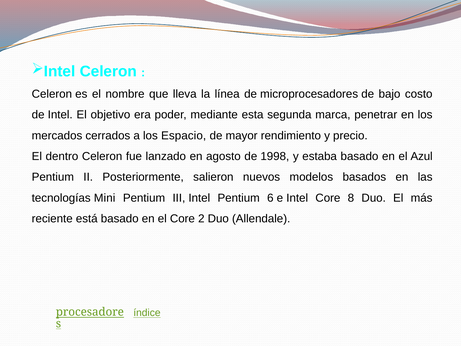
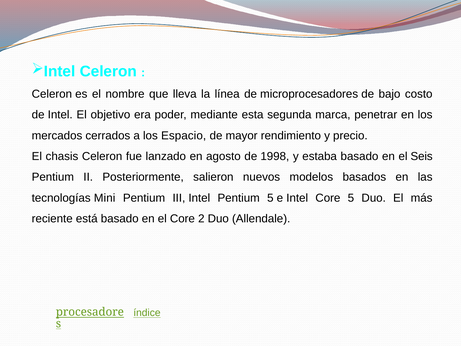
dentro: dentro -> chasis
Azul: Azul -> Seis
Pentium 6: 6 -> 5
Core 8: 8 -> 5
